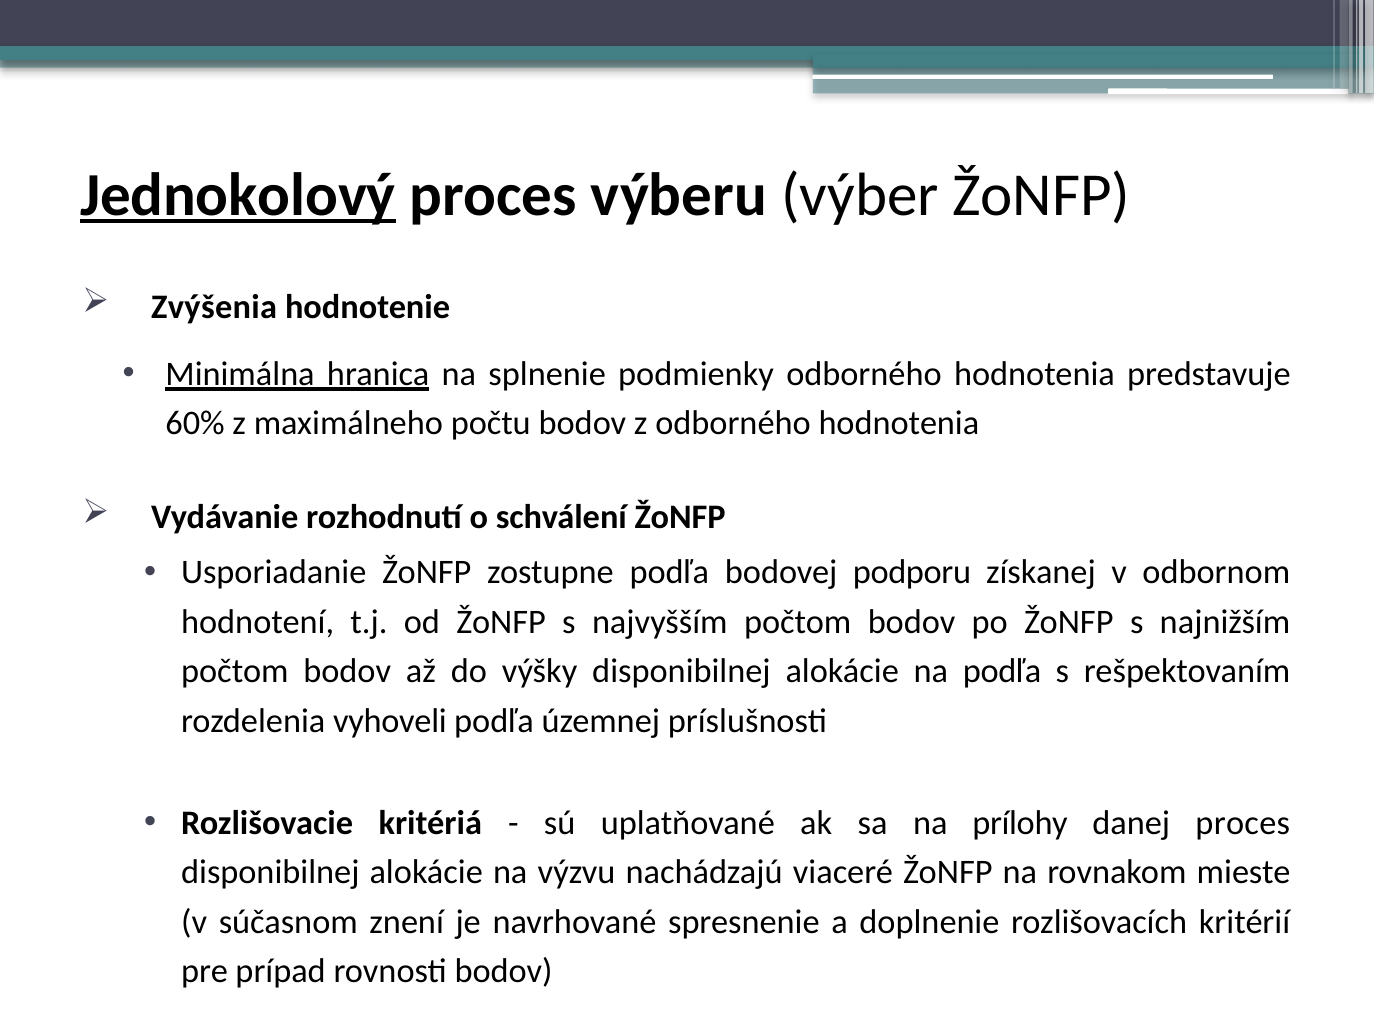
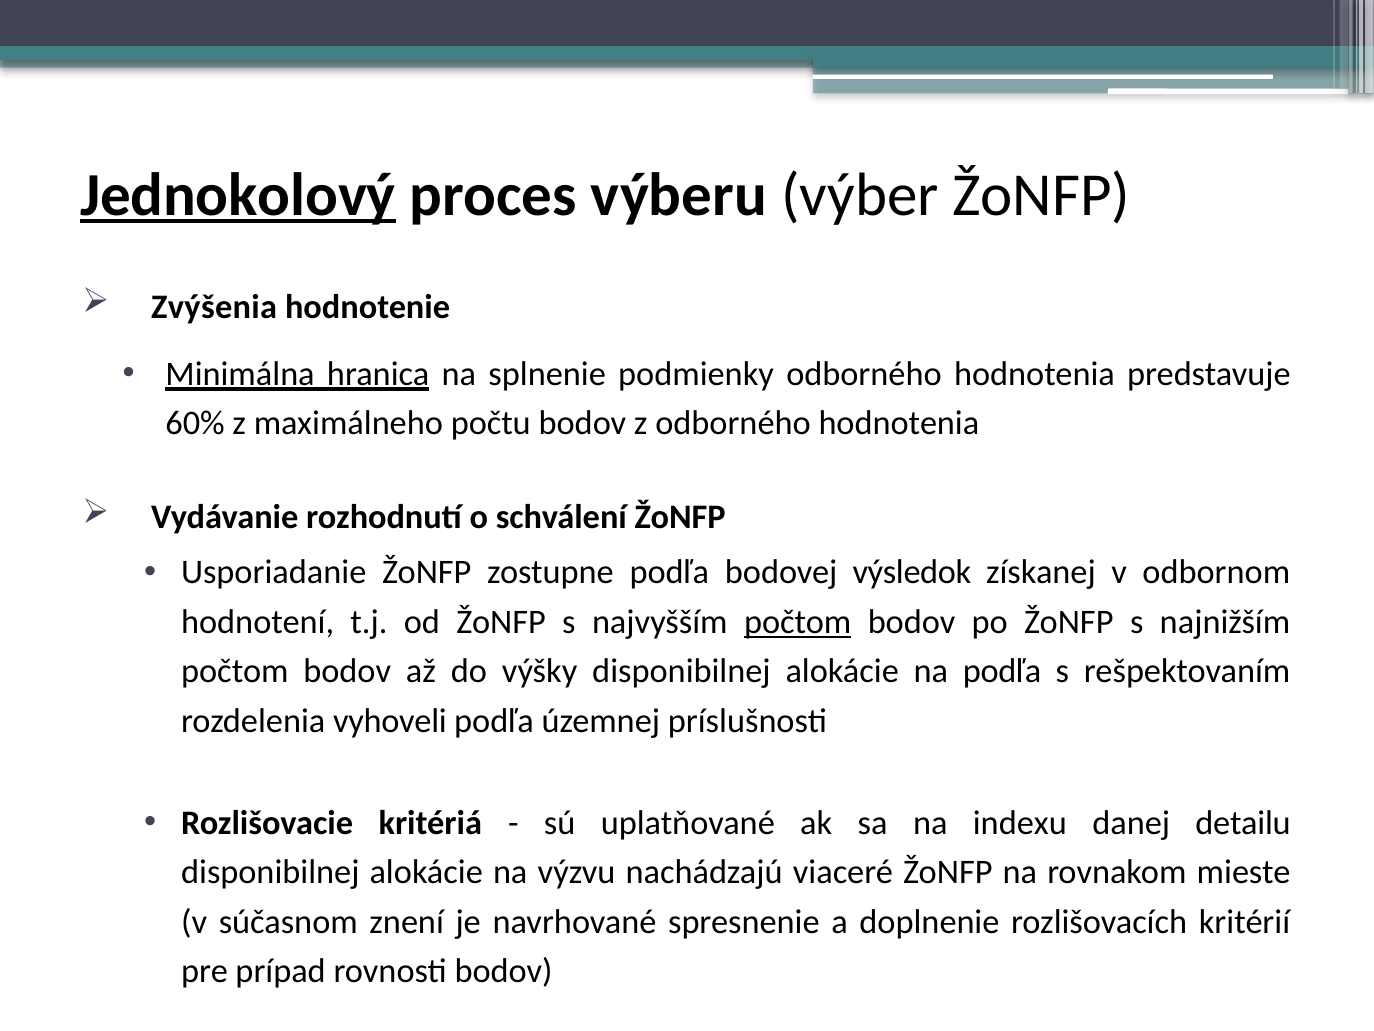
podporu: podporu -> výsledok
počtom at (798, 622) underline: none -> present
prílohy: prílohy -> indexu
danej proces: proces -> detailu
